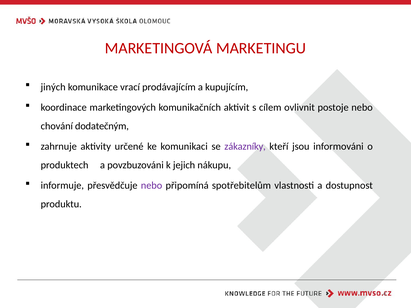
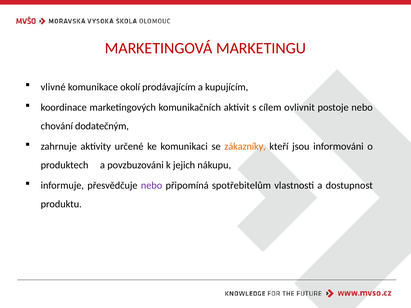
jiných: jiných -> vlivné
vrací: vrací -> okolí
zákazníky colour: purple -> orange
